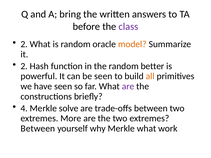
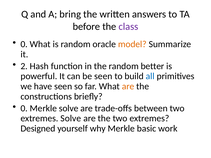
2 at (24, 44): 2 -> 0
all colour: orange -> blue
are at (128, 86) colour: purple -> orange
4 at (24, 108): 4 -> 0
extremes More: More -> Solve
Between at (38, 129): Between -> Designed
Merkle what: what -> basic
